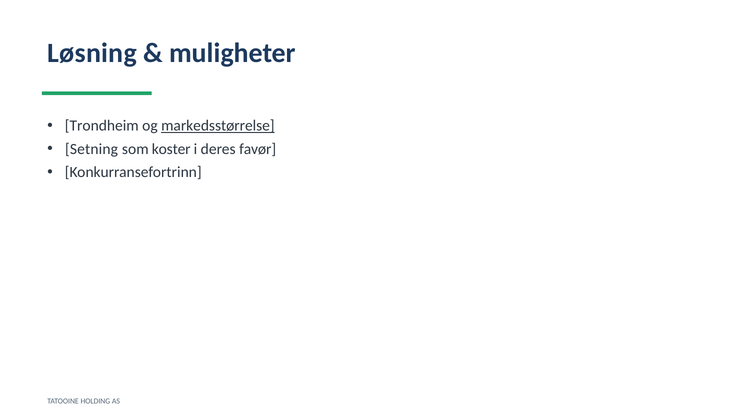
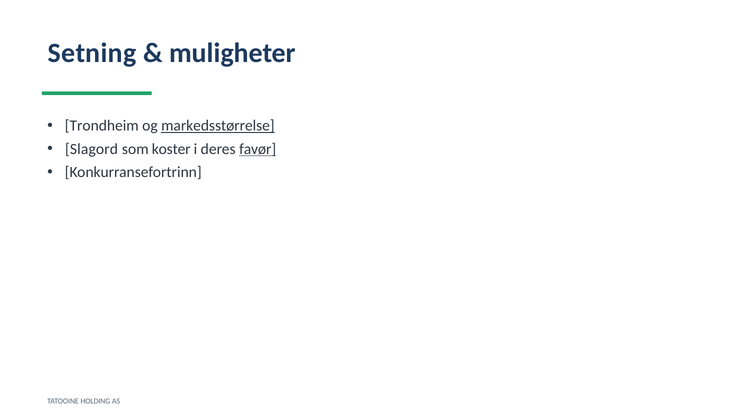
Løsning: Løsning -> Setning
Setning: Setning -> Slagord
favør underline: none -> present
